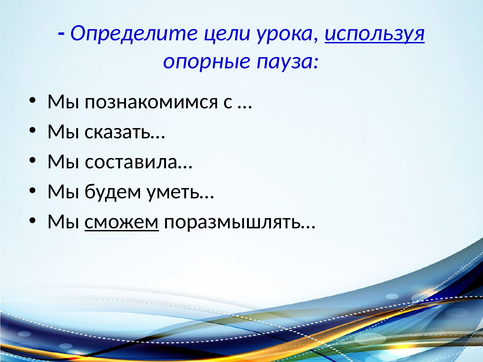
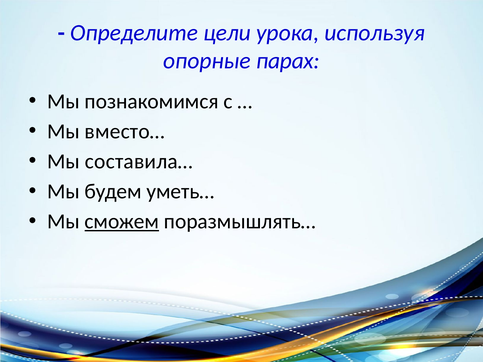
используя underline: present -> none
пауза: пауза -> парах
сказать…: сказать… -> вместо…
